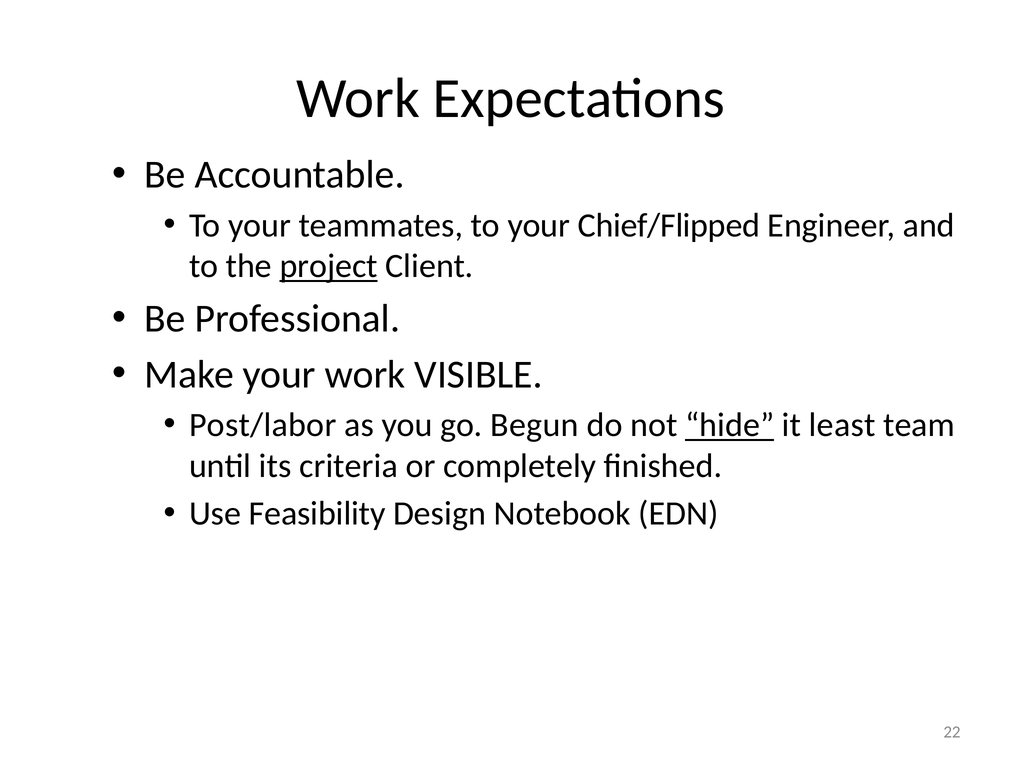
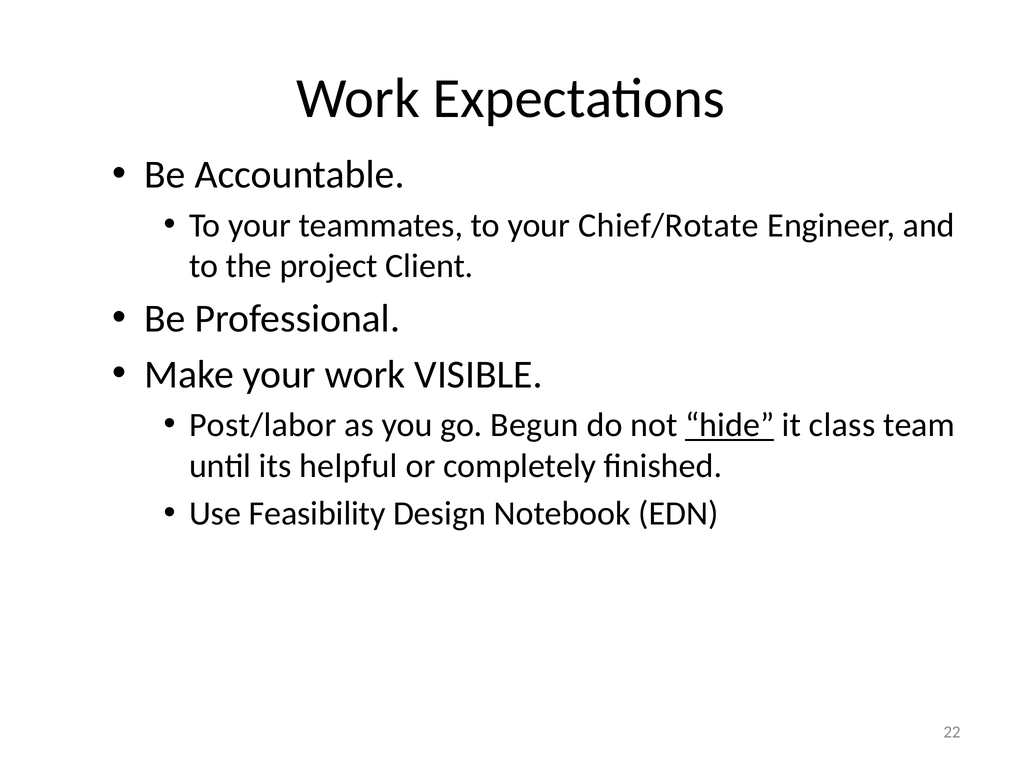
Chief/Flipped: Chief/Flipped -> Chief/Rotate
project underline: present -> none
least: least -> class
criteria: criteria -> helpful
